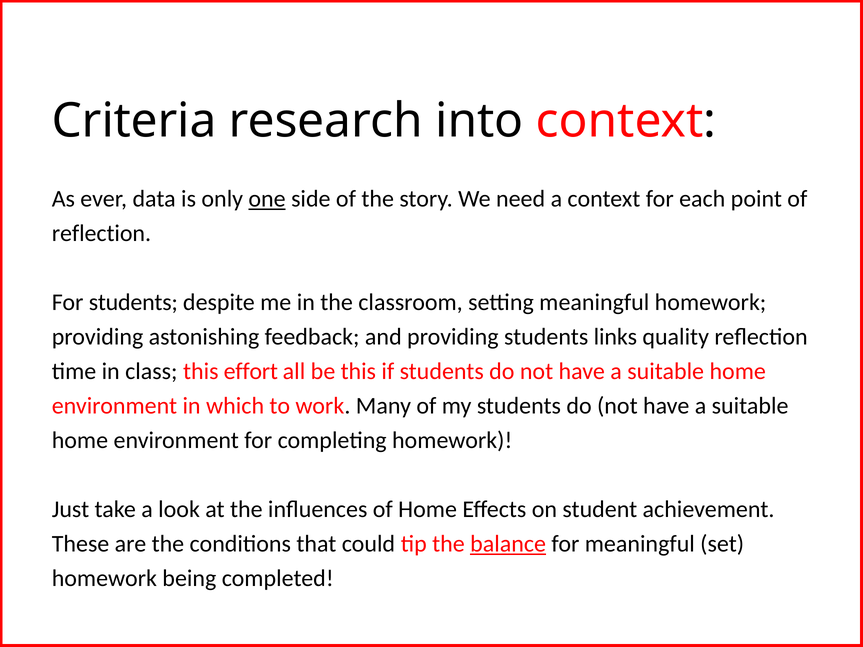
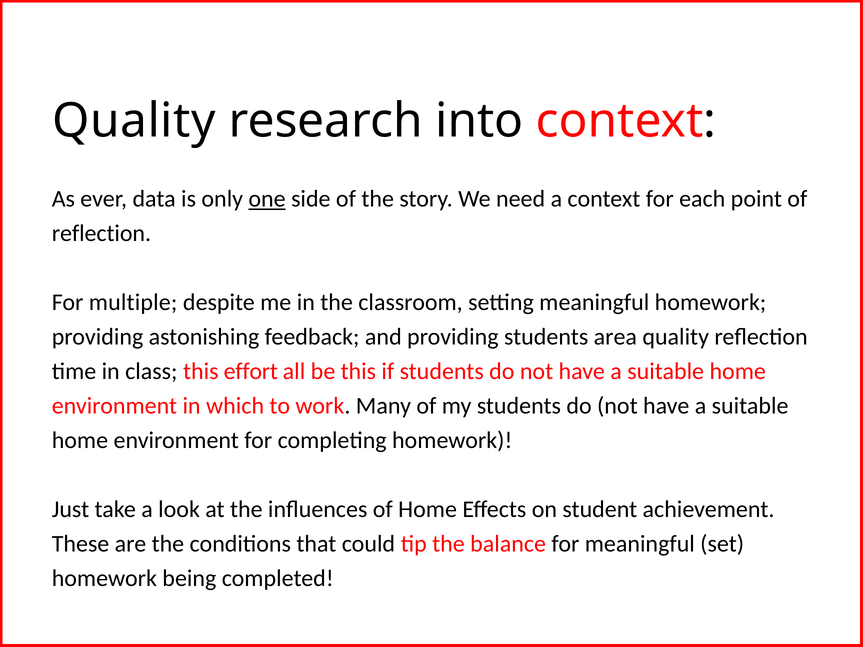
Criteria at (134, 121): Criteria -> Quality
For students: students -> multiple
links: links -> area
balance underline: present -> none
